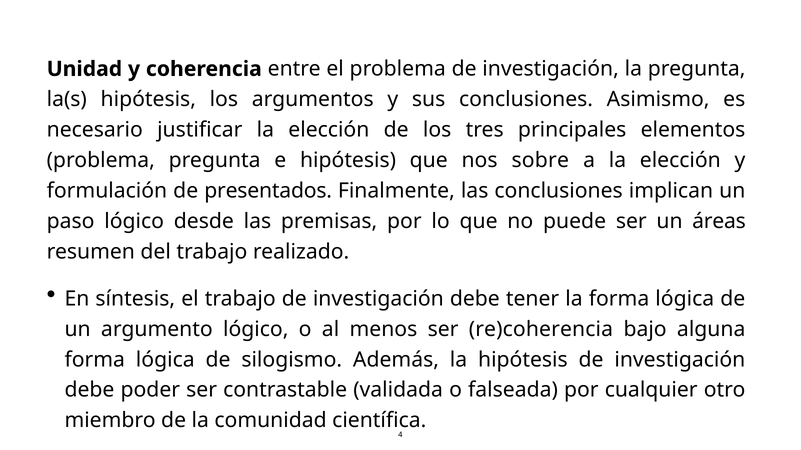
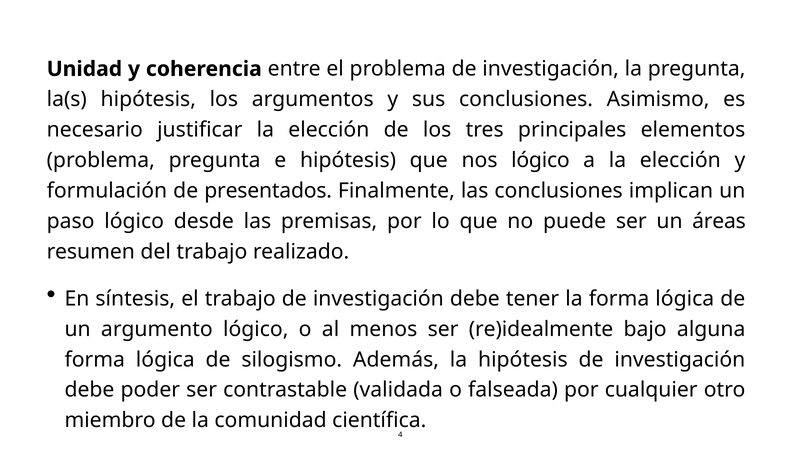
nos sobre: sobre -> lógico
re)coherencia: re)coherencia -> re)idealmente
